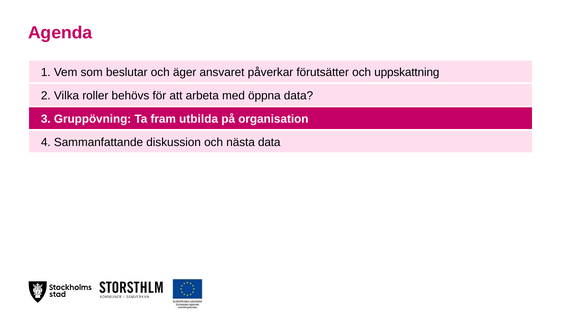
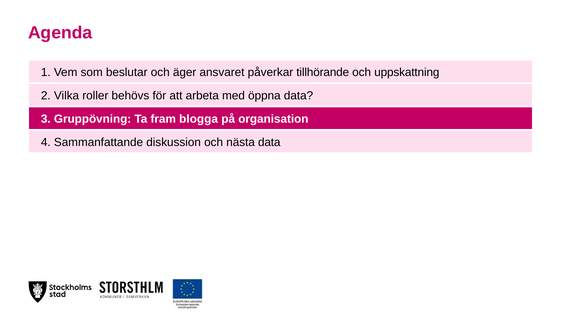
förutsätter: förutsätter -> tillhörande
utbilda: utbilda -> blogga
